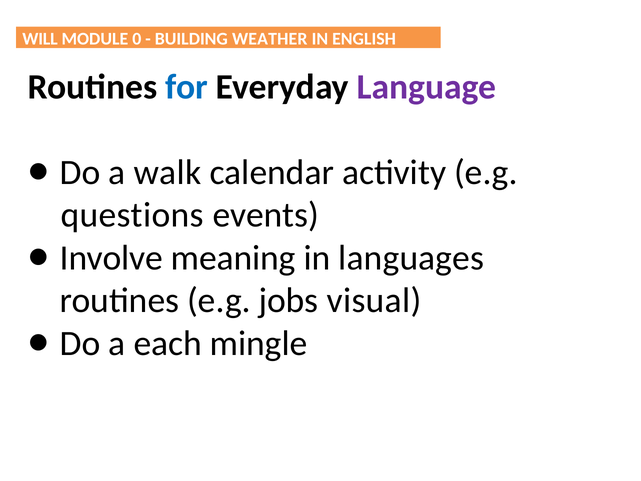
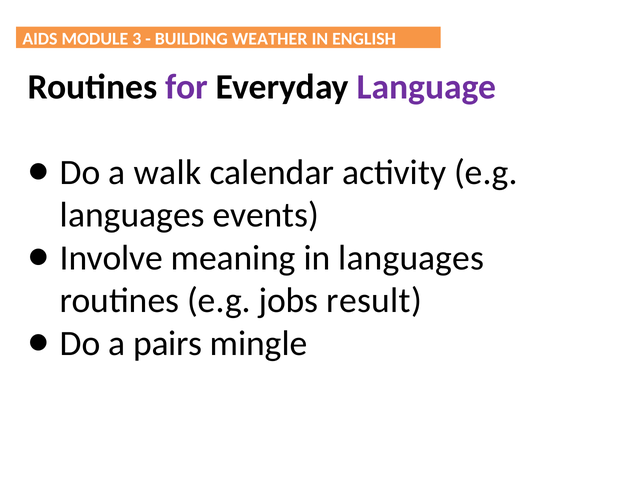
WILL: WILL -> AIDS
0: 0 -> 3
for colour: blue -> purple
questions at (132, 215): questions -> languages
visual: visual -> result
each: each -> pairs
